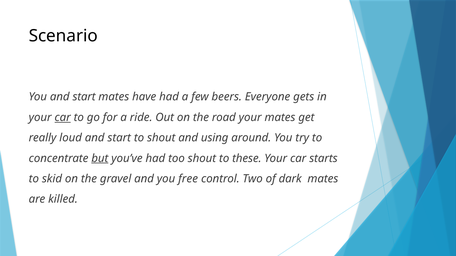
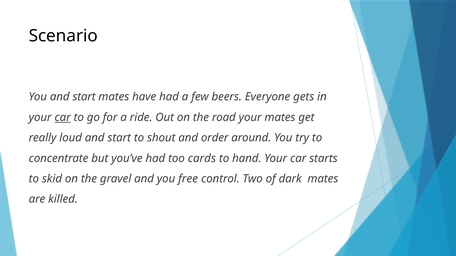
using: using -> order
but underline: present -> none
too shout: shout -> cards
these: these -> hand
